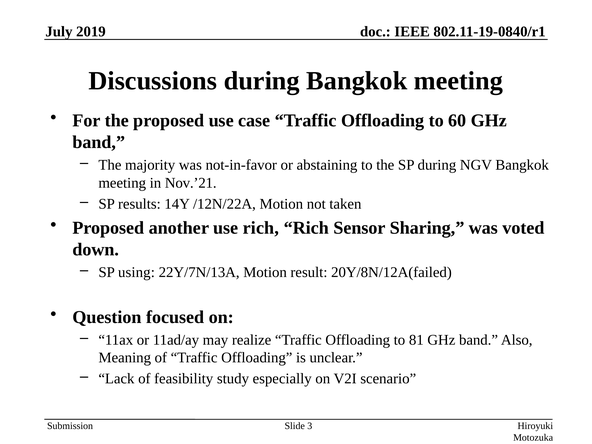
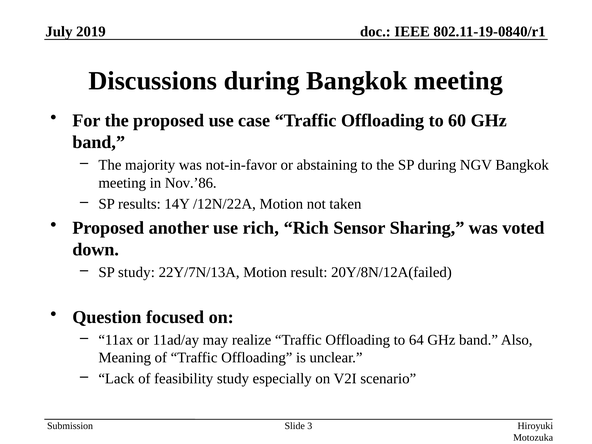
Nov.’21: Nov.’21 -> Nov.’86
SP using: using -> study
81: 81 -> 64
